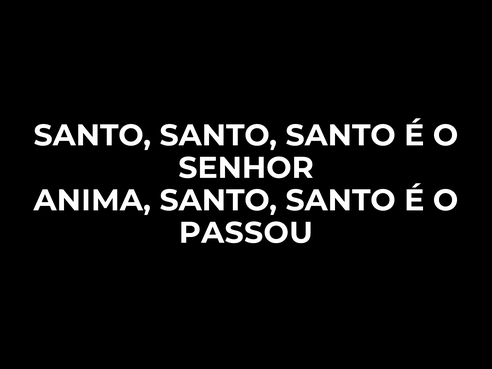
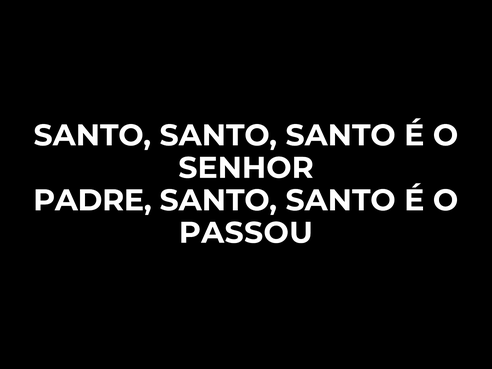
ANIMA: ANIMA -> PADRE
